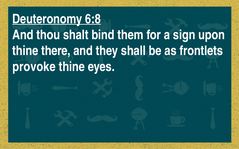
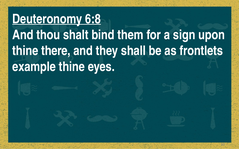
provoke: provoke -> example
